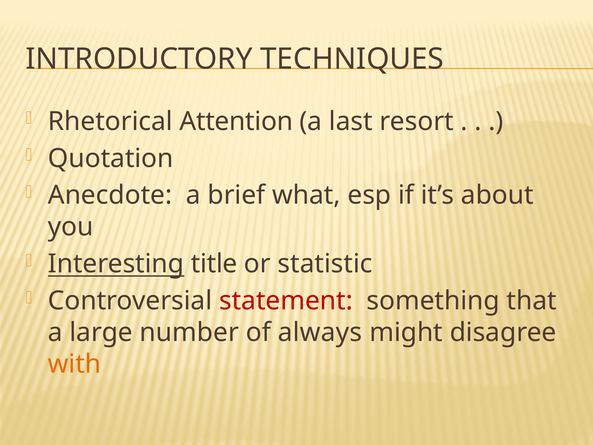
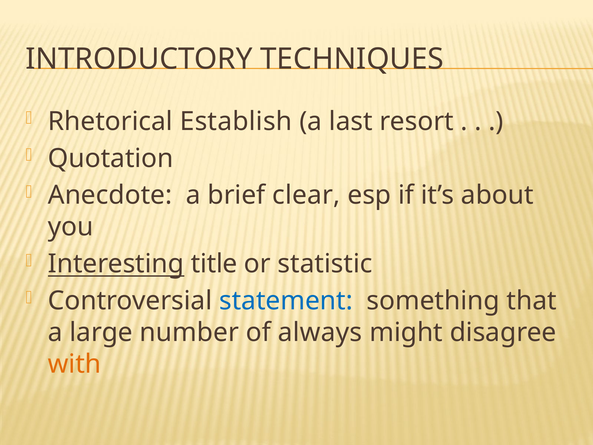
Attention: Attention -> Establish
what: what -> clear
statement colour: red -> blue
